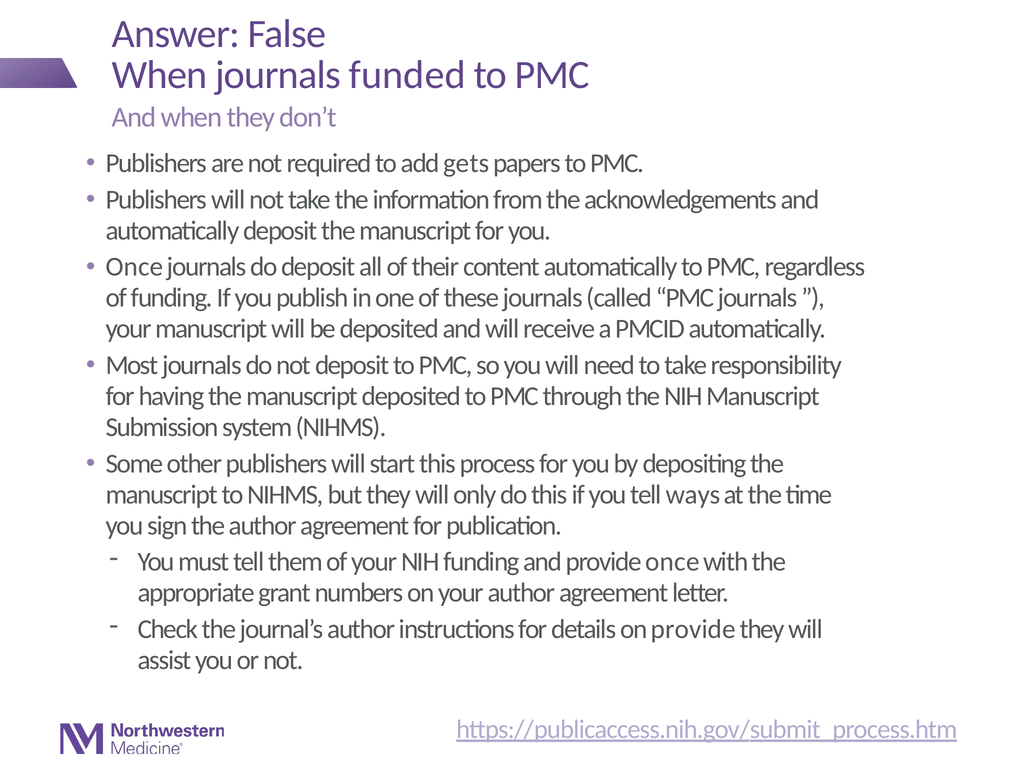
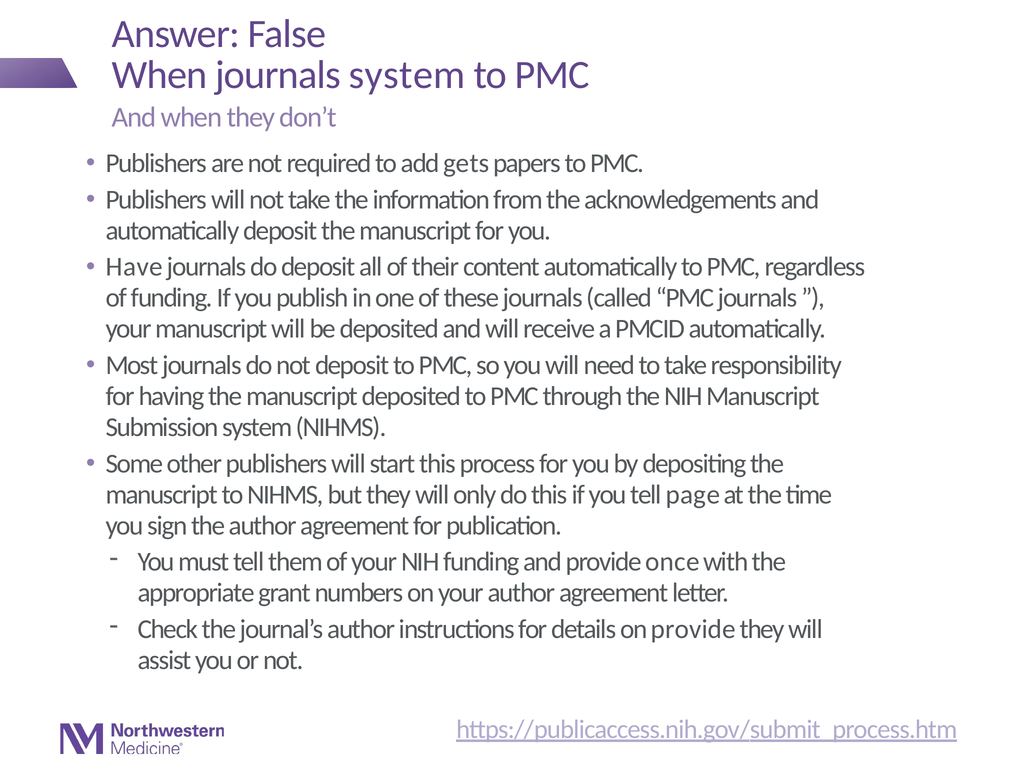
journals funded: funded -> system
Once at (134, 267): Once -> Have
ways: ways -> page
